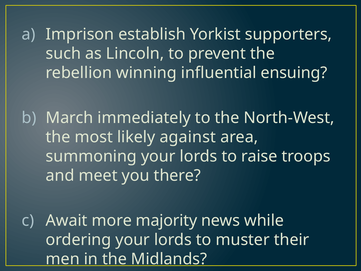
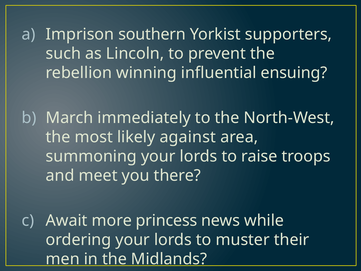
establish: establish -> southern
majority: majority -> princess
